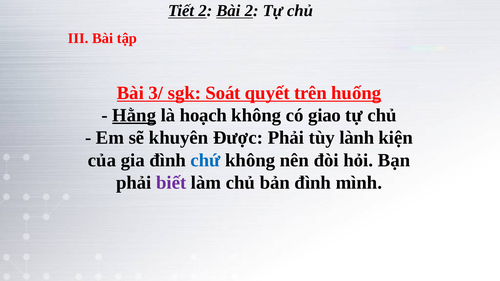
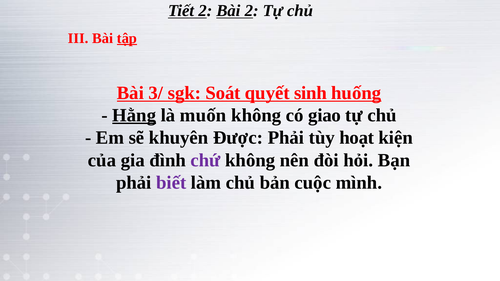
tập underline: none -> present
trên: trên -> sinh
hoạch: hoạch -> muốn
lành: lành -> hoạt
chứ colour: blue -> purple
bản đình: đình -> cuộc
